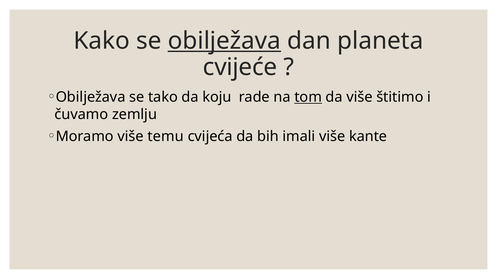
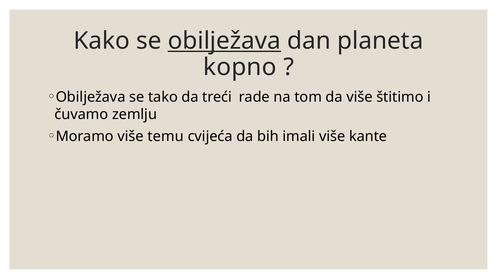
cvijeće: cvijeće -> kopno
koju: koju -> treći
tom underline: present -> none
